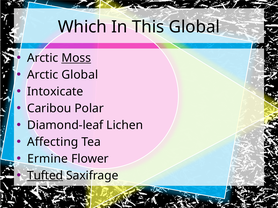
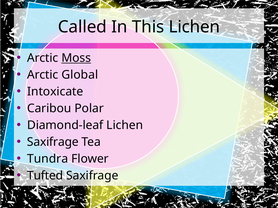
Which: Which -> Called
This Global: Global -> Lichen
Affecting at (53, 142): Affecting -> Saxifrage
Ermine: Ermine -> Tundra
Tufted underline: present -> none
